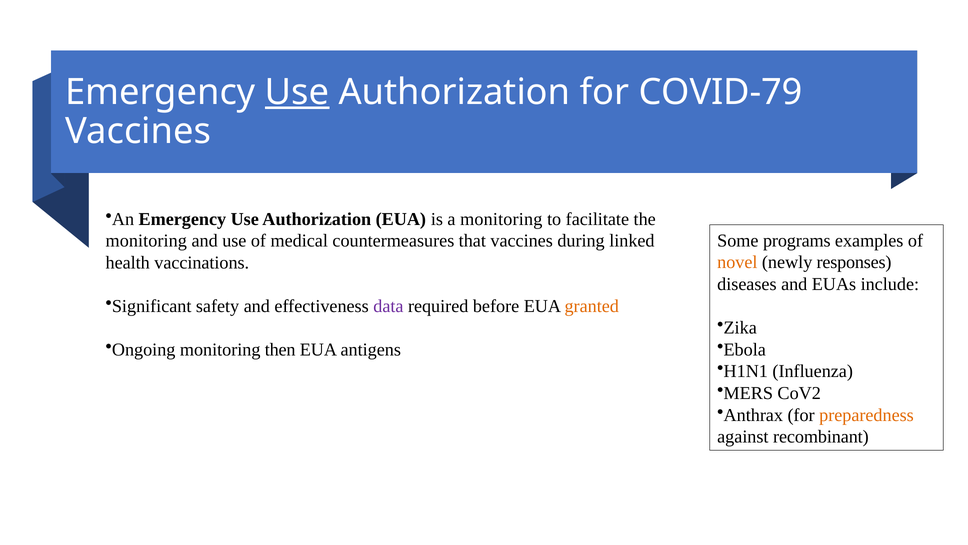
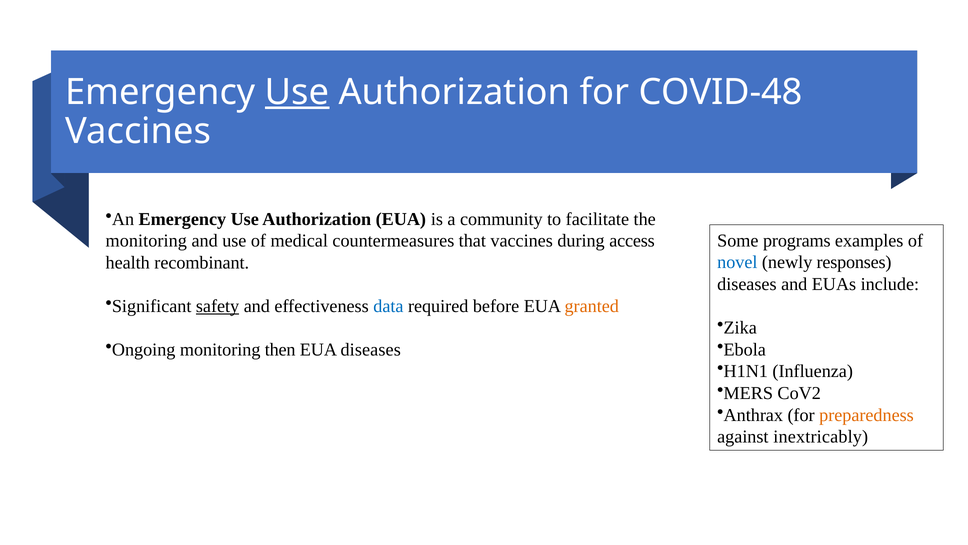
COVID-79: COVID-79 -> COVID-48
a monitoring: monitoring -> community
linked: linked -> access
novel colour: orange -> blue
vaccinations: vaccinations -> recombinant
safety underline: none -> present
data colour: purple -> blue
EUA antigens: antigens -> diseases
recombinant: recombinant -> inextricably
